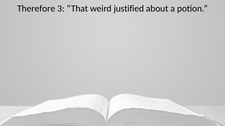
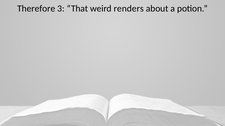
justified: justified -> renders
